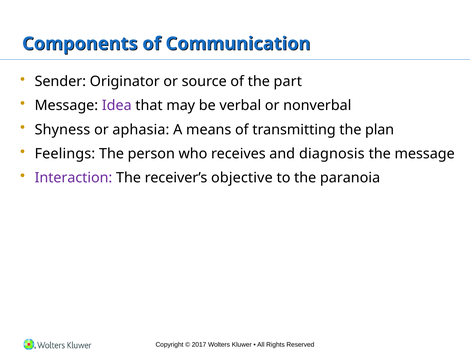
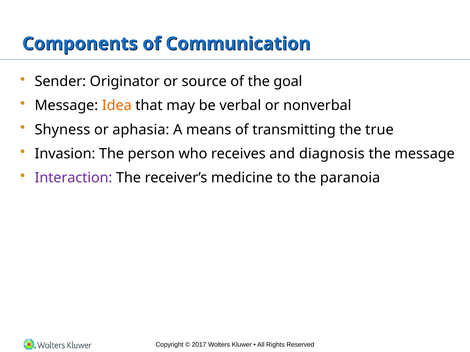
part: part -> goal
Idea colour: purple -> orange
plan: plan -> true
Feelings: Feelings -> Invasion
objective: objective -> medicine
